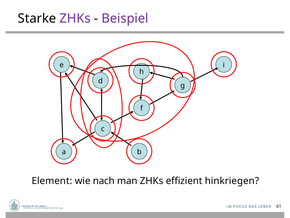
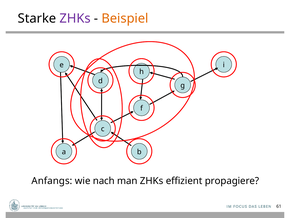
Beispiel colour: purple -> orange
Element: Element -> Anfangs
hinkriegen: hinkriegen -> propagiere
